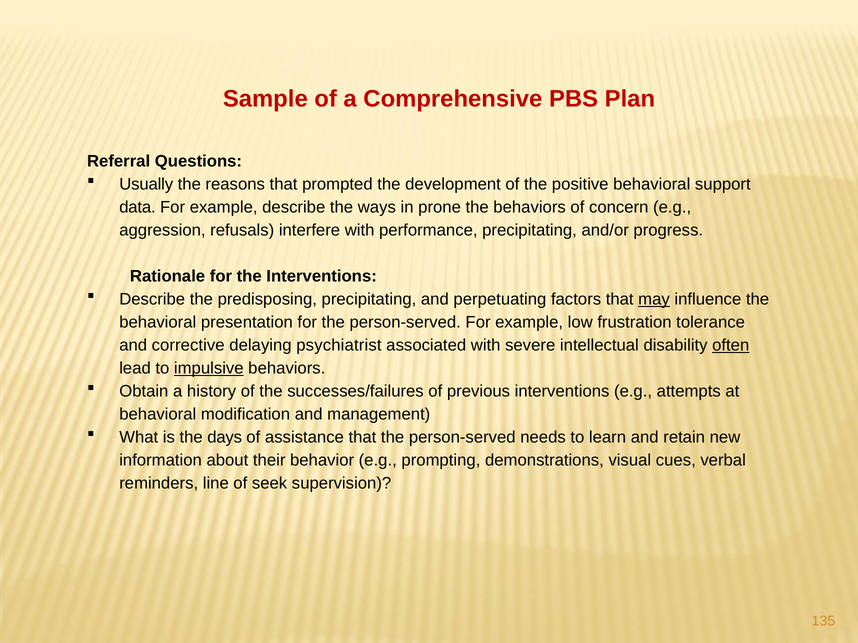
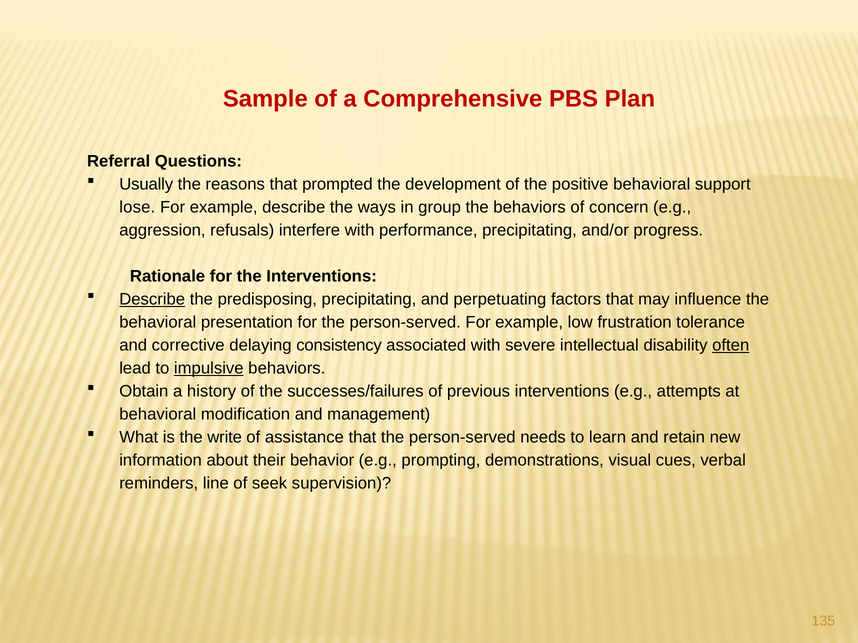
data: data -> lose
prone: prone -> group
Describe at (152, 299) underline: none -> present
may underline: present -> none
psychiatrist: psychiatrist -> consistency
days: days -> write
